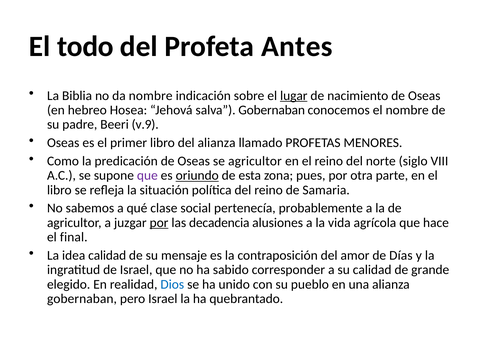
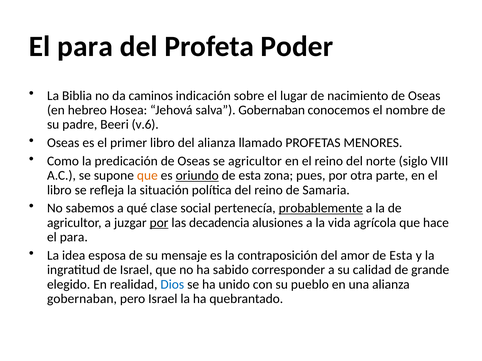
todo at (85, 47): todo -> para
Antes: Antes -> Poder
da nombre: nombre -> caminos
lugar underline: present -> none
v.9: v.9 -> v.6
que at (147, 176) colour: purple -> orange
probablemente underline: none -> present
final at (74, 237): final -> para
idea calidad: calidad -> esposa
amor de Días: Días -> Esta
